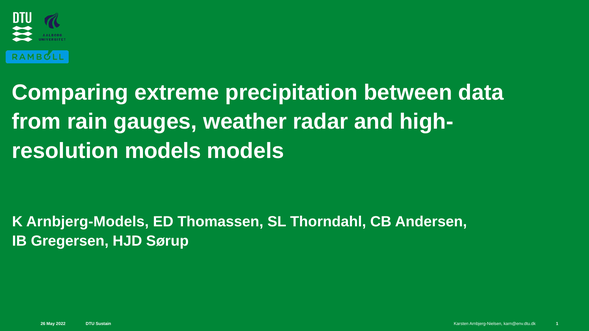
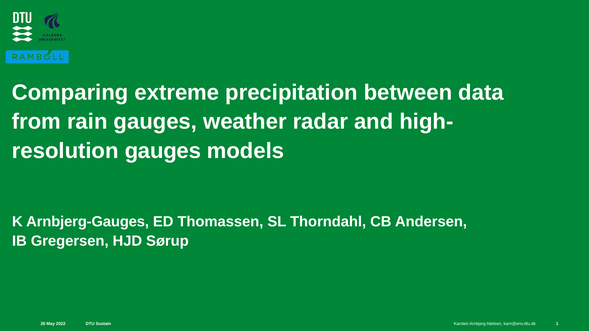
models at (163, 151): models -> gauges
Arnbjerg-Models: Arnbjerg-Models -> Arnbjerg-Gauges
